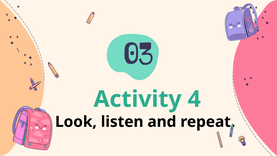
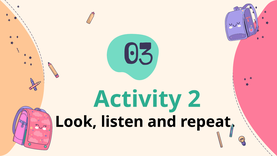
4: 4 -> 2
